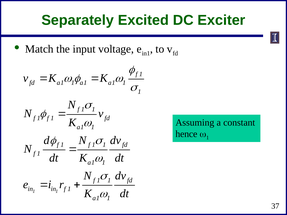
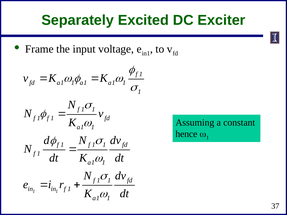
Match: Match -> Frame
